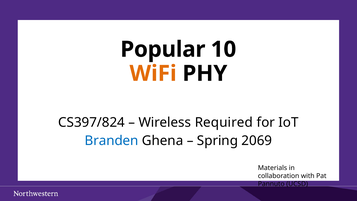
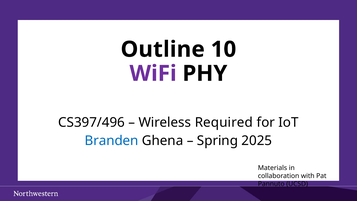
Popular: Popular -> Outline
WiFi colour: orange -> purple
CS397/824: CS397/824 -> CS397/496
2069: 2069 -> 2025
